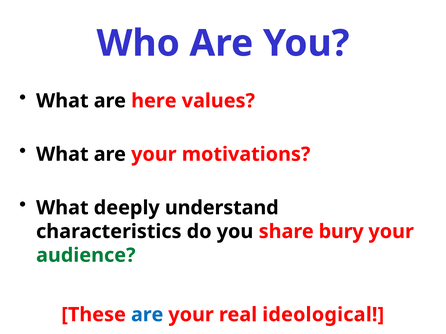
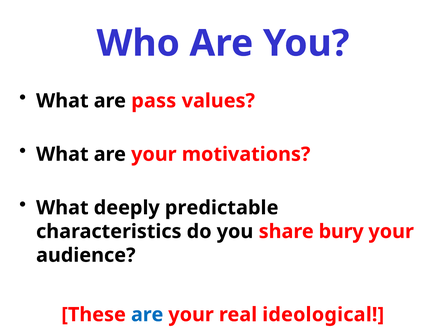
here: here -> pass
understand: understand -> predictable
audience colour: green -> black
